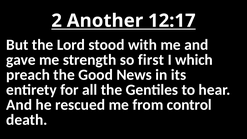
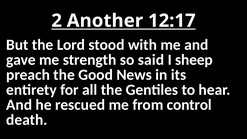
first: first -> said
which: which -> sheep
